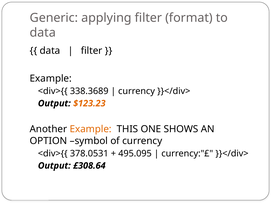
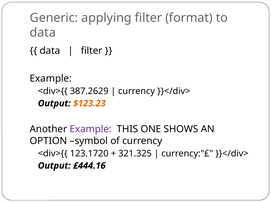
338.3689: 338.3689 -> 387.2629
Example at (91, 129) colour: orange -> purple
378.0531: 378.0531 -> 123.1720
495.095: 495.095 -> 321.325
£308.64: £308.64 -> £444.16
